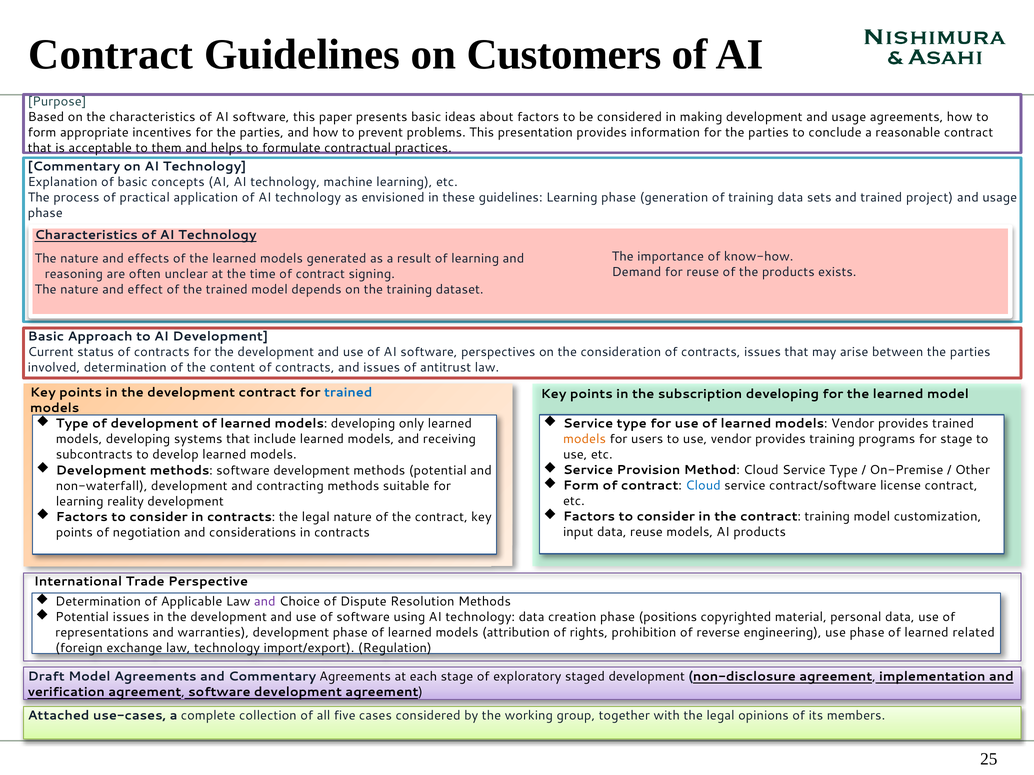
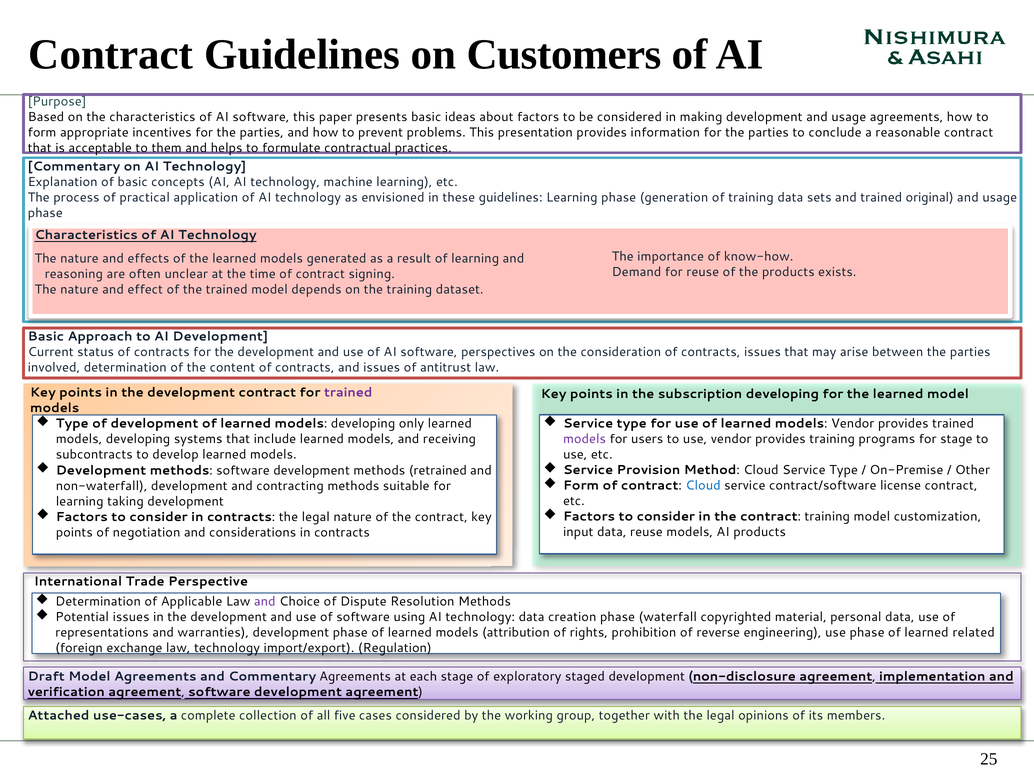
project: project -> original
trained at (348, 393) colour: blue -> purple
models at (585, 439) colour: orange -> purple
methods potential: potential -> retrained
reality: reality -> taking
positions: positions -> waterfall
